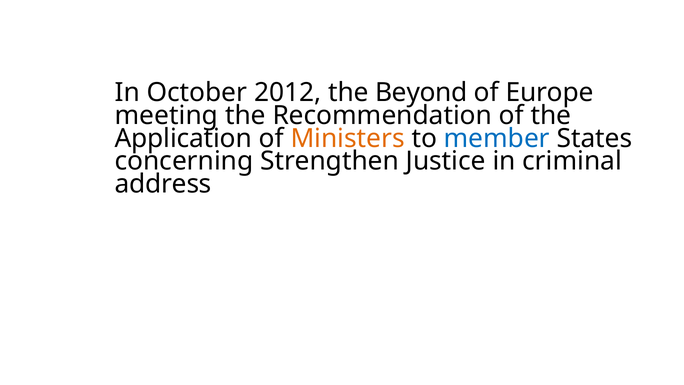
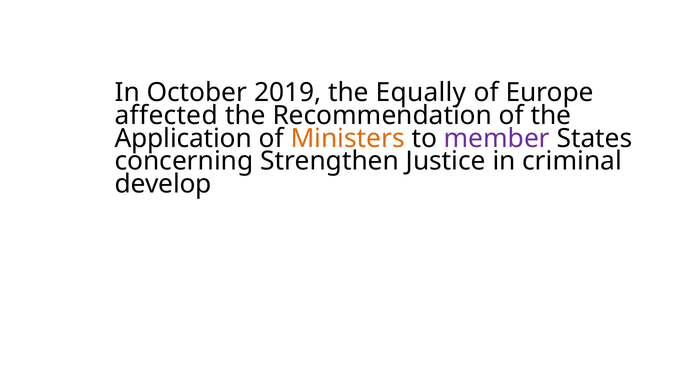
2012: 2012 -> 2019
Beyond: Beyond -> Equally
meeting: meeting -> affected
member colour: blue -> purple
address: address -> develop
